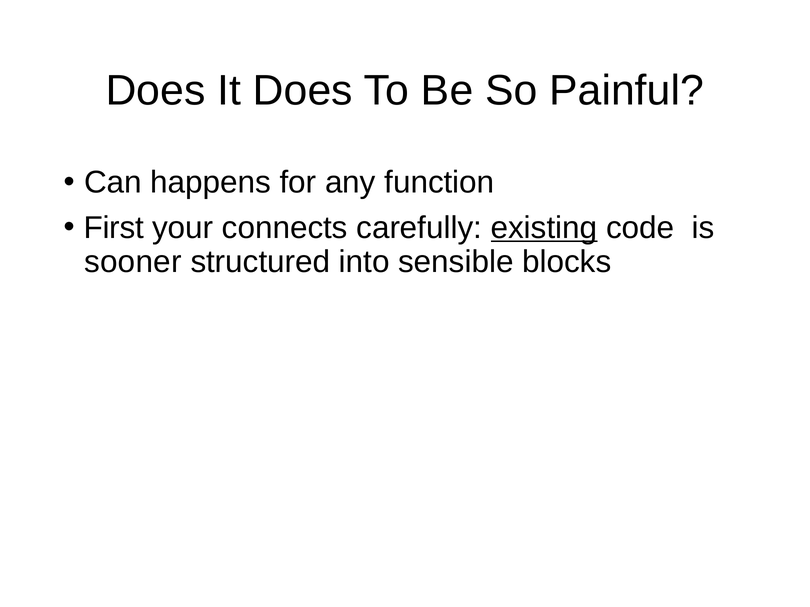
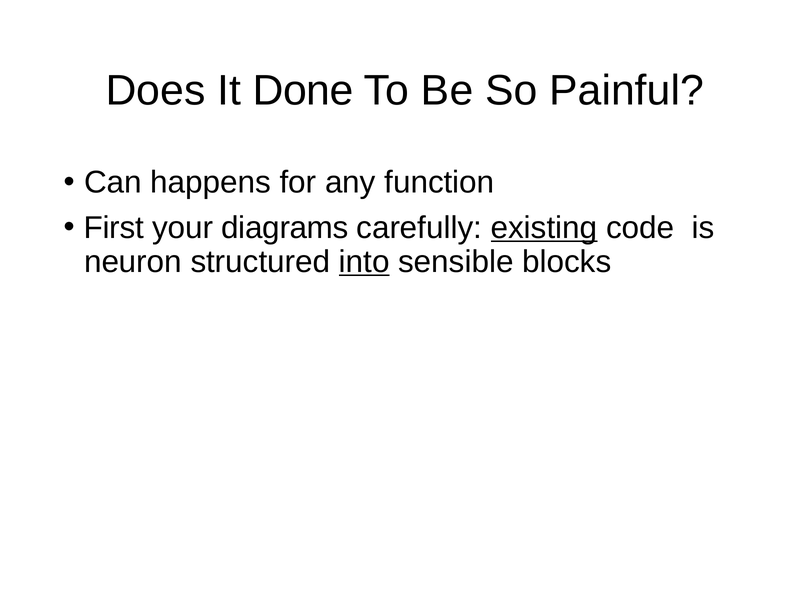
It Does: Does -> Done
connects: connects -> diagrams
sooner: sooner -> neuron
into underline: none -> present
